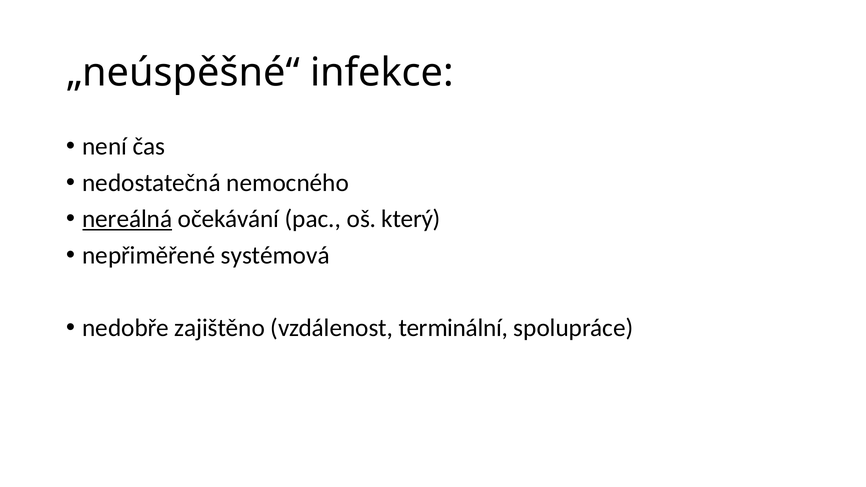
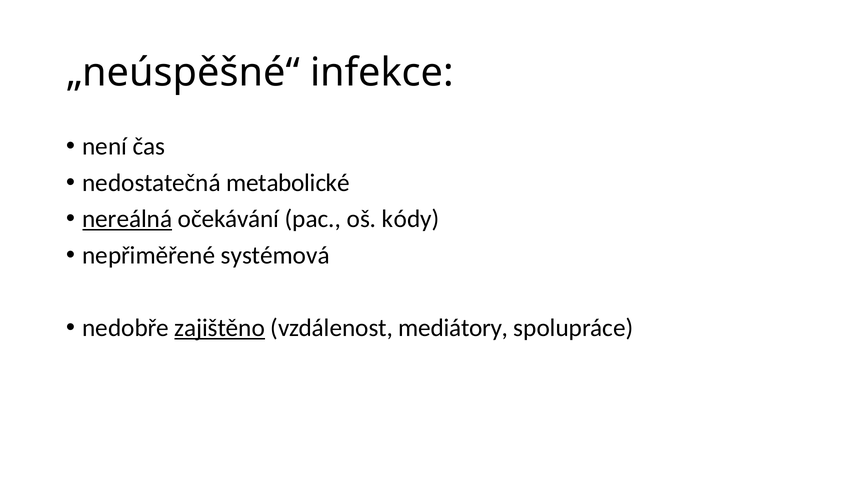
nemocného: nemocného -> metabolické
který: který -> kódy
zajištěno underline: none -> present
terminální: terminální -> mediátory
